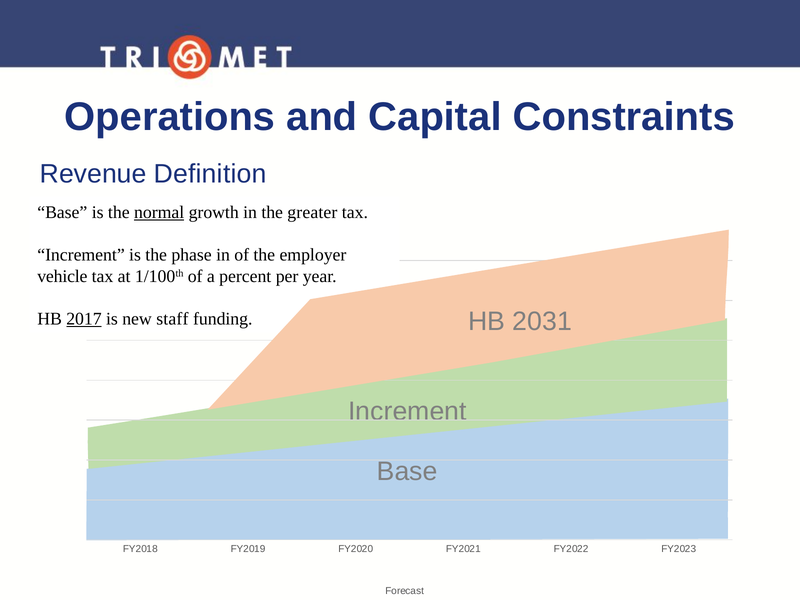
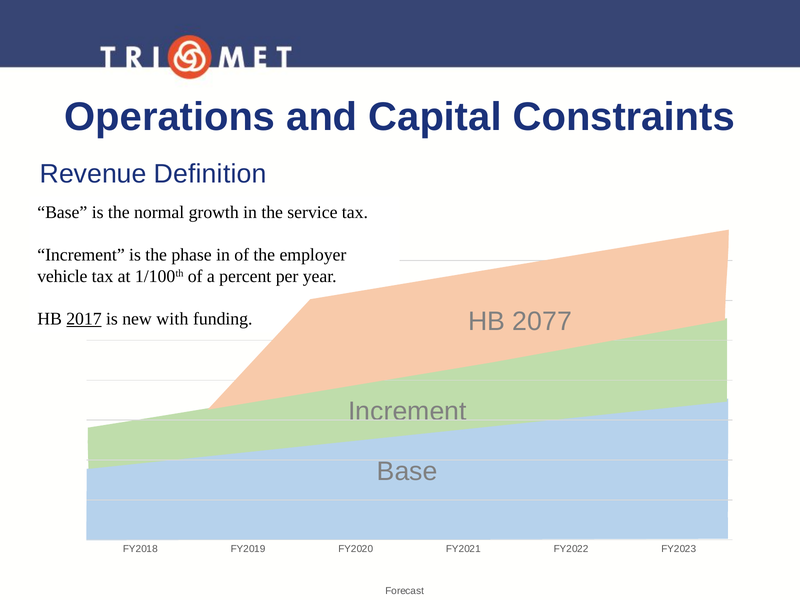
normal underline: present -> none
greater: greater -> service
staff: staff -> with
2031: 2031 -> 2077
